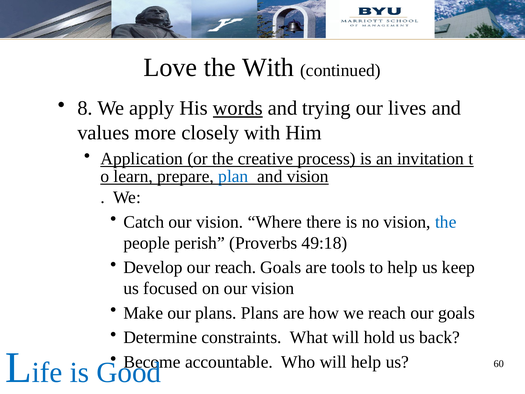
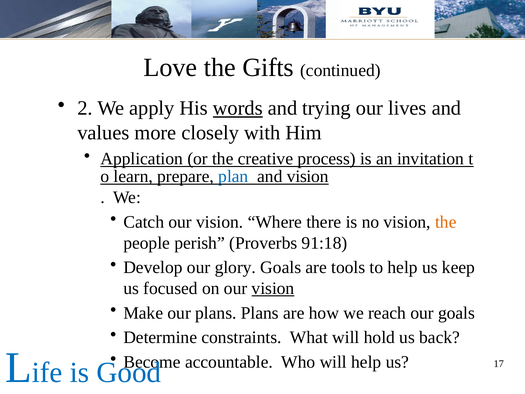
the With: With -> Gifts
8: 8 -> 2
the at (446, 222) colour: blue -> orange
49:18: 49:18 -> 91:18
our reach: reach -> glory
vision at (273, 288) underline: none -> present
60: 60 -> 17
